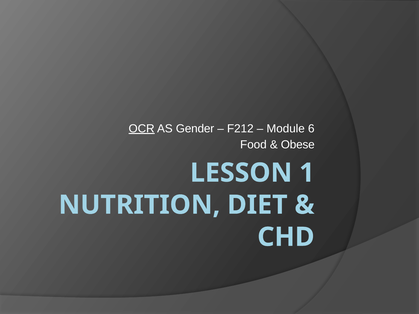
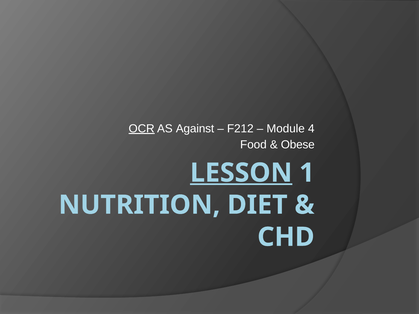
Gender: Gender -> Against
6: 6 -> 4
LESSON underline: none -> present
